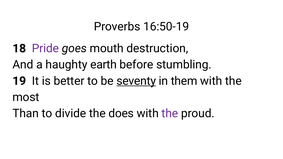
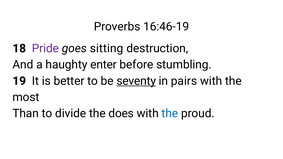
16:50-19: 16:50-19 -> 16:46-19
mouth: mouth -> sitting
earth: earth -> enter
them: them -> pairs
the at (170, 114) colour: purple -> blue
